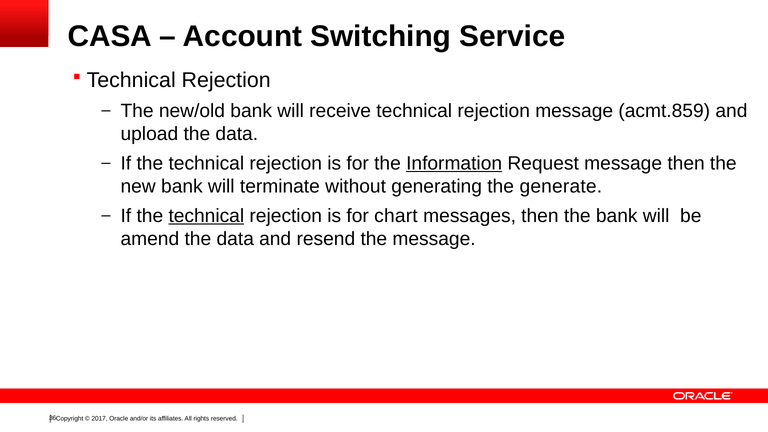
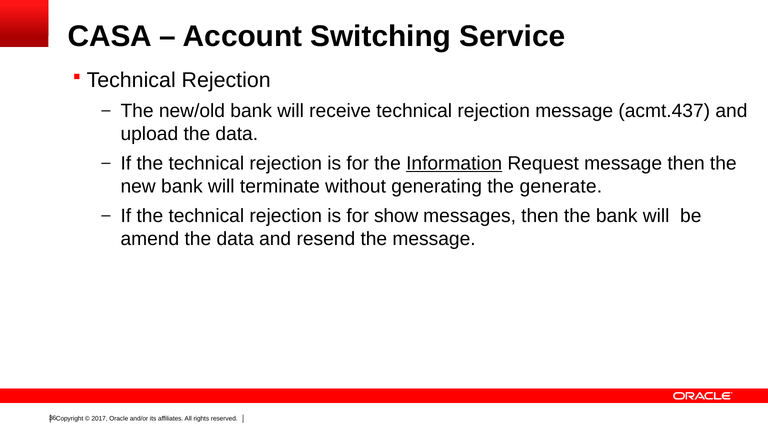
acmt.859: acmt.859 -> acmt.437
technical at (206, 216) underline: present -> none
chart: chart -> show
